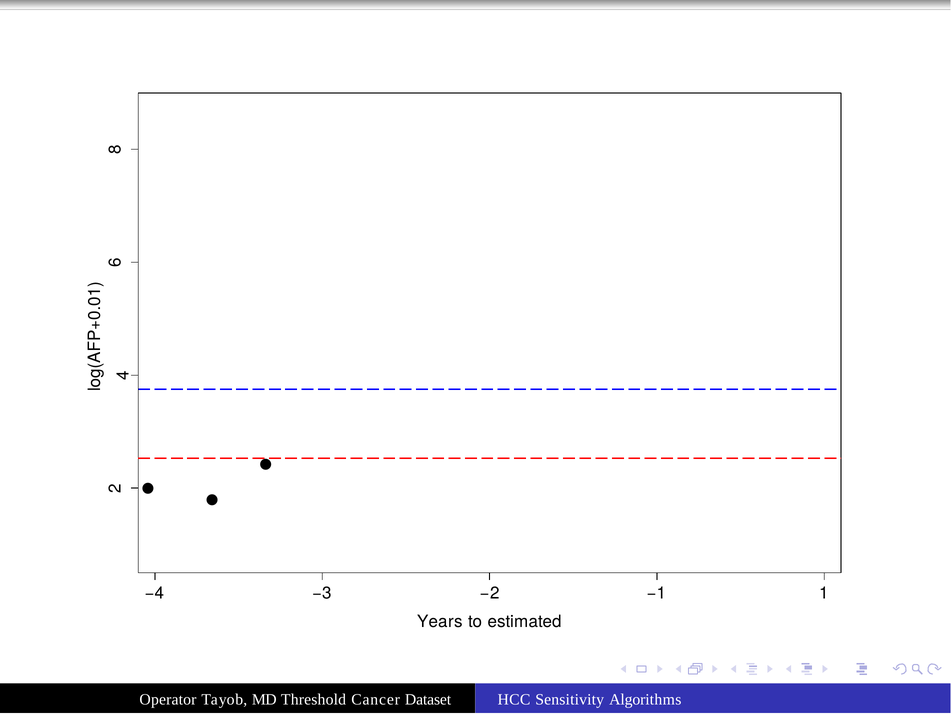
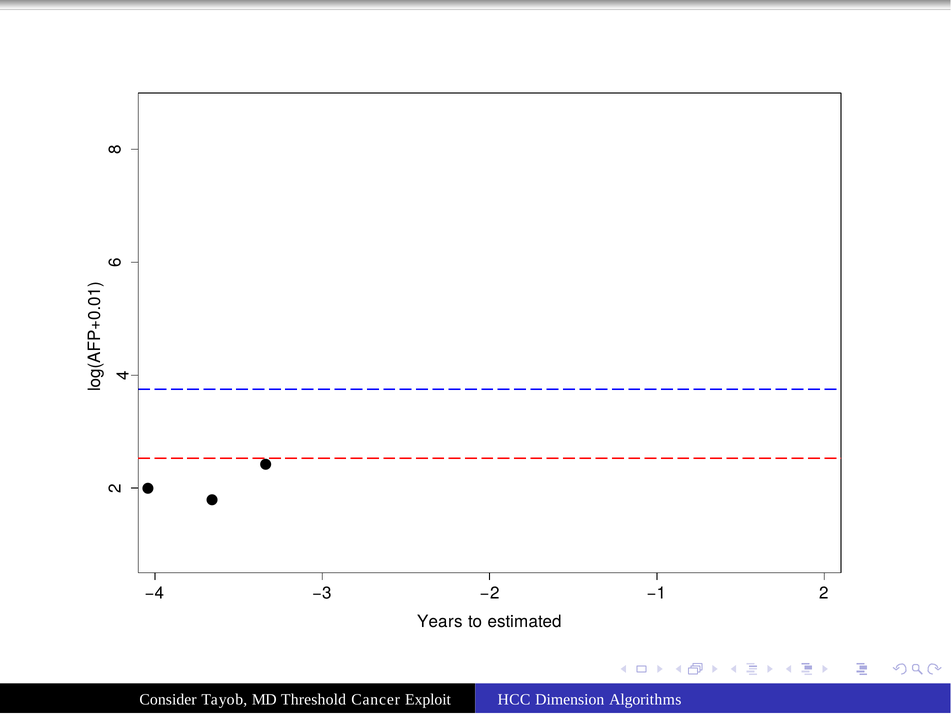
−1 1: 1 -> 2
Operator: Operator -> Consider
Dataset: Dataset -> Exploit
Sensitivity: Sensitivity -> Dimension
